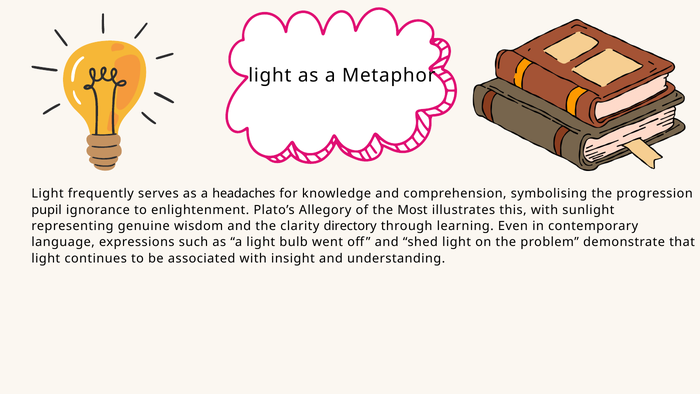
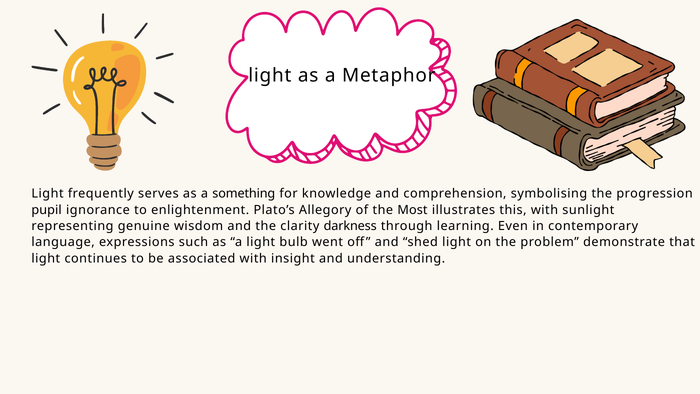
headaches: headaches -> something
directory: directory -> darkness
